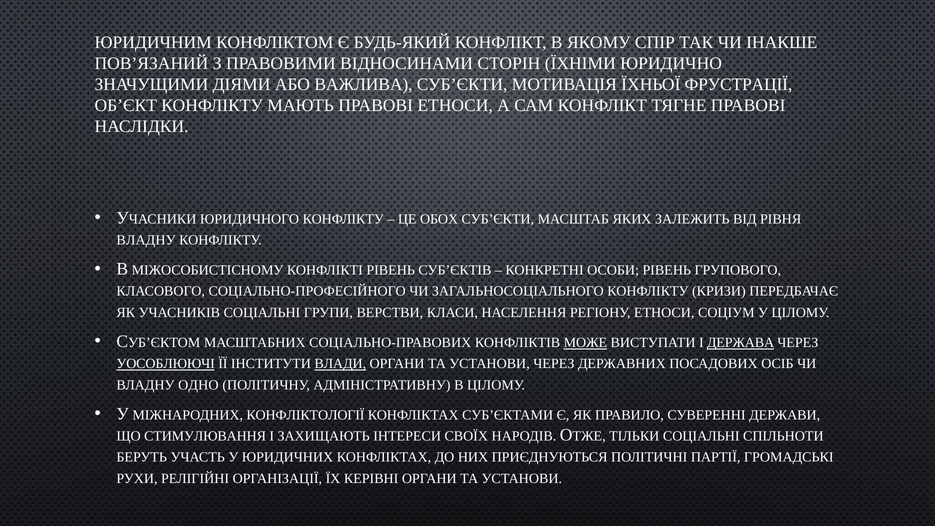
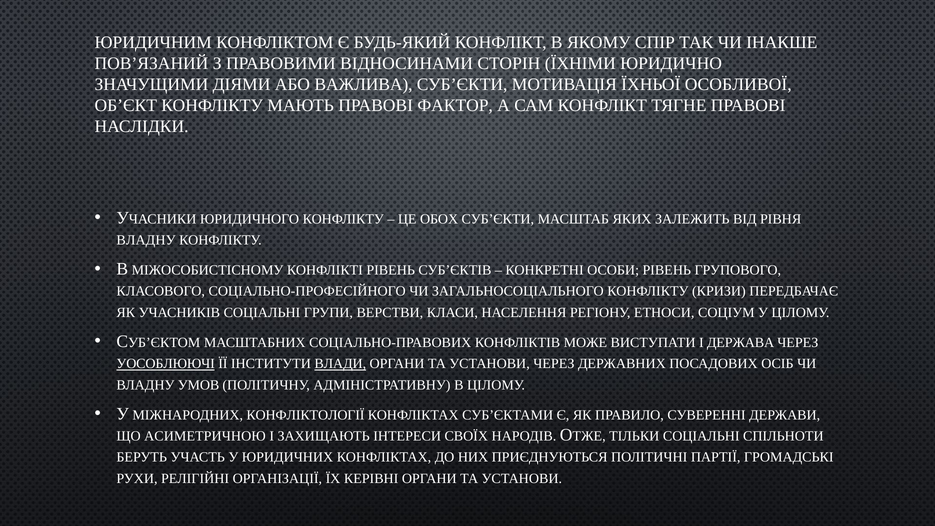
ФРУСТРАЦІЇ: ФРУСТРАЦІЇ -> ОСОБЛИВОЇ
ПРАВОВІ ЕТНОСИ: ЕТНОСИ -> ФАКТОР
МОЖЕ underline: present -> none
ДЕРЖАВА underline: present -> none
ОДНО: ОДНО -> УМОВ
СТИМУЛЮВАННЯ: СТИМУЛЮВАННЯ -> АСИМЕТРИЧНОЮ
